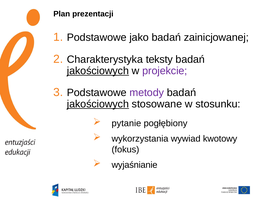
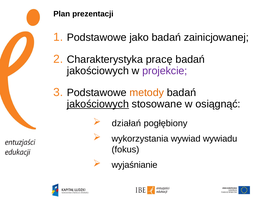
teksty: teksty -> pracę
jakościowych at (98, 71) underline: present -> none
metody colour: purple -> orange
stosunku: stosunku -> osiągnąć
pytanie: pytanie -> działań
kwotowy: kwotowy -> wywiadu
